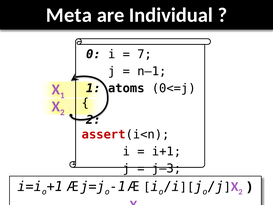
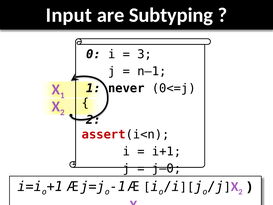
Meta: Meta -> Input
Individual: Individual -> Subtyping
7: 7 -> 3
atoms: atoms -> never
j–3: j–3 -> j–0
